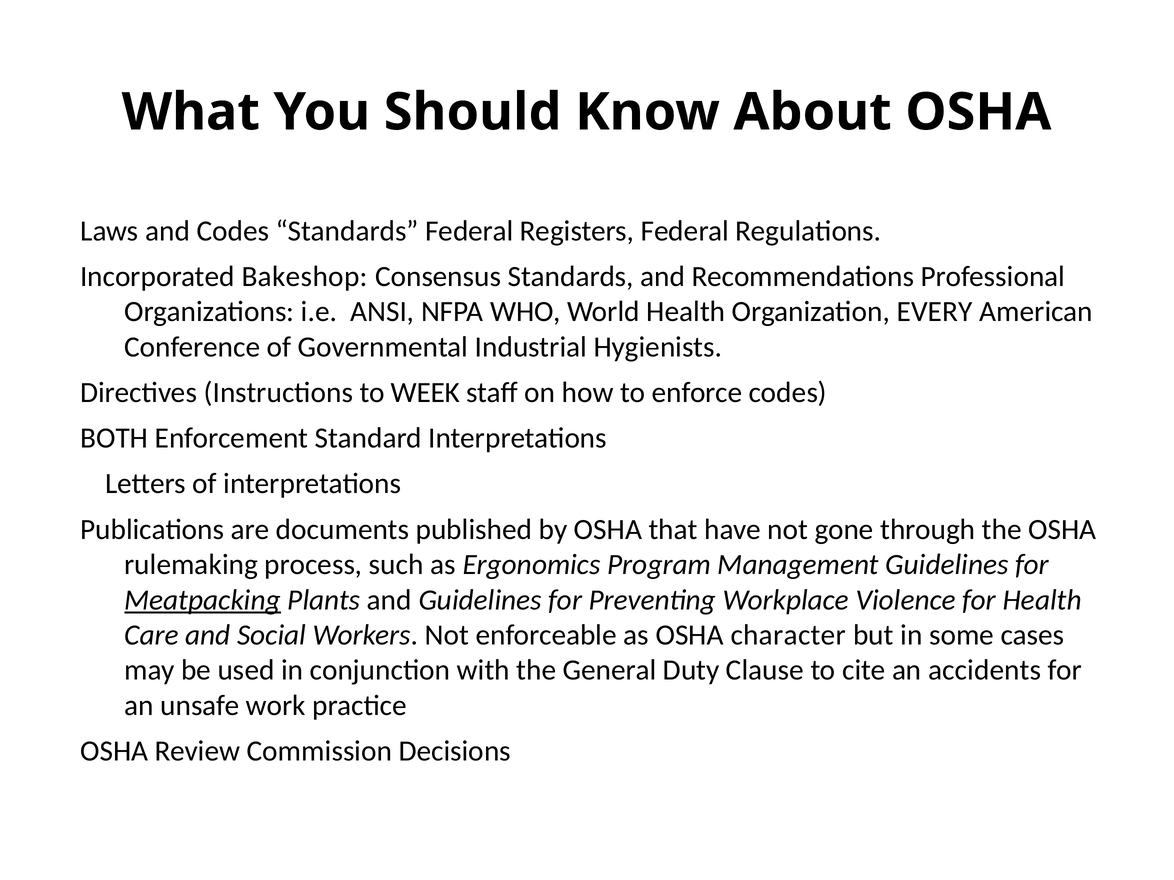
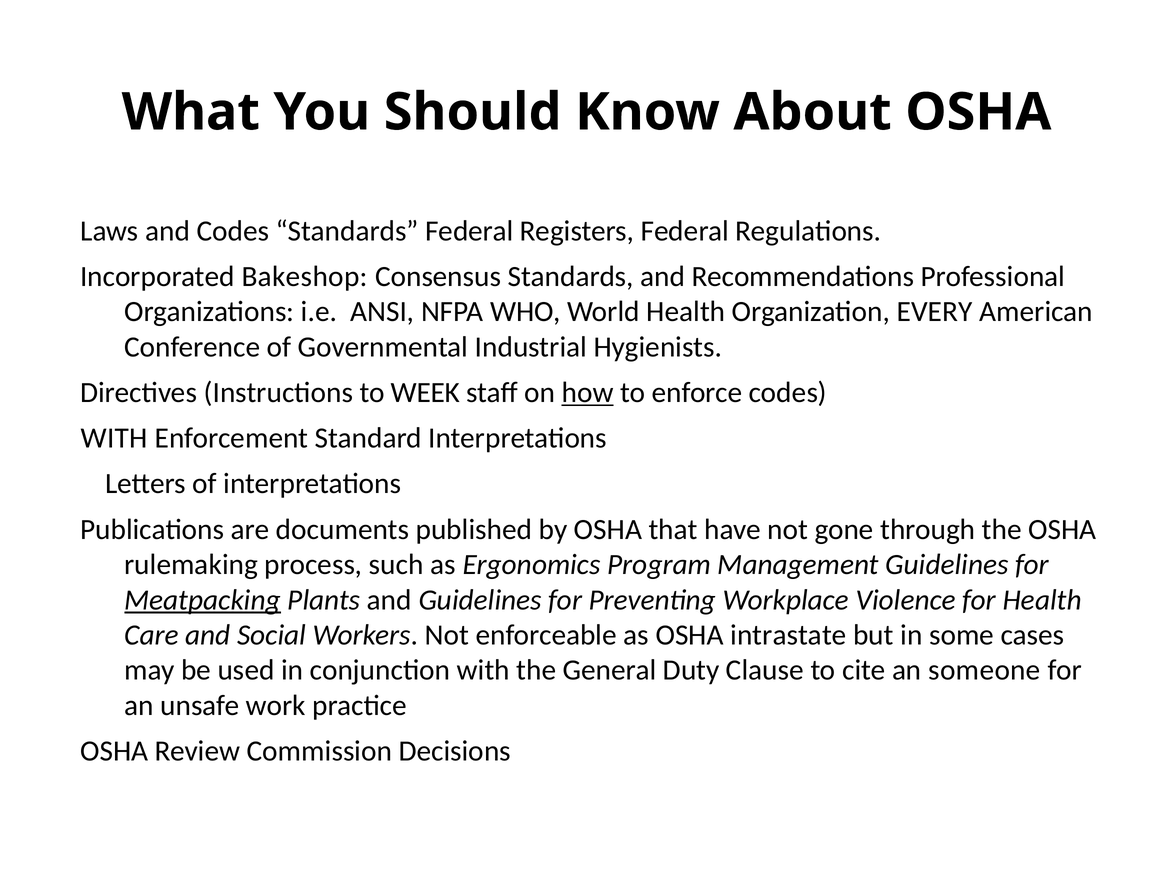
how underline: none -> present
BOTH at (114, 438): BOTH -> WITH
character: character -> intrastate
accidents: accidents -> someone
